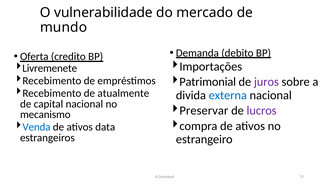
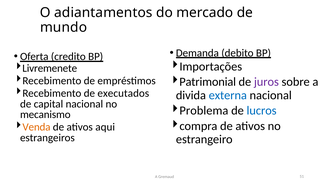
vulnerabilidade: vulnerabilidade -> adiantamentos
atualmente: atualmente -> executados
Preservar: Preservar -> Problema
lucros colour: purple -> blue
Venda colour: blue -> orange
data: data -> aqui
